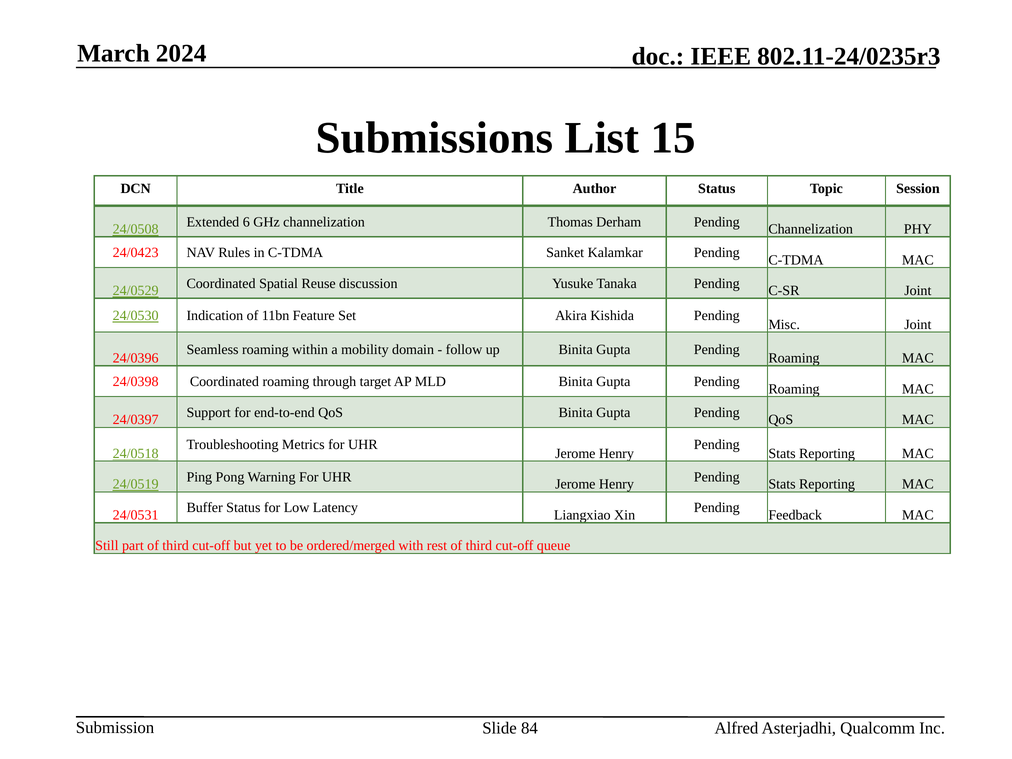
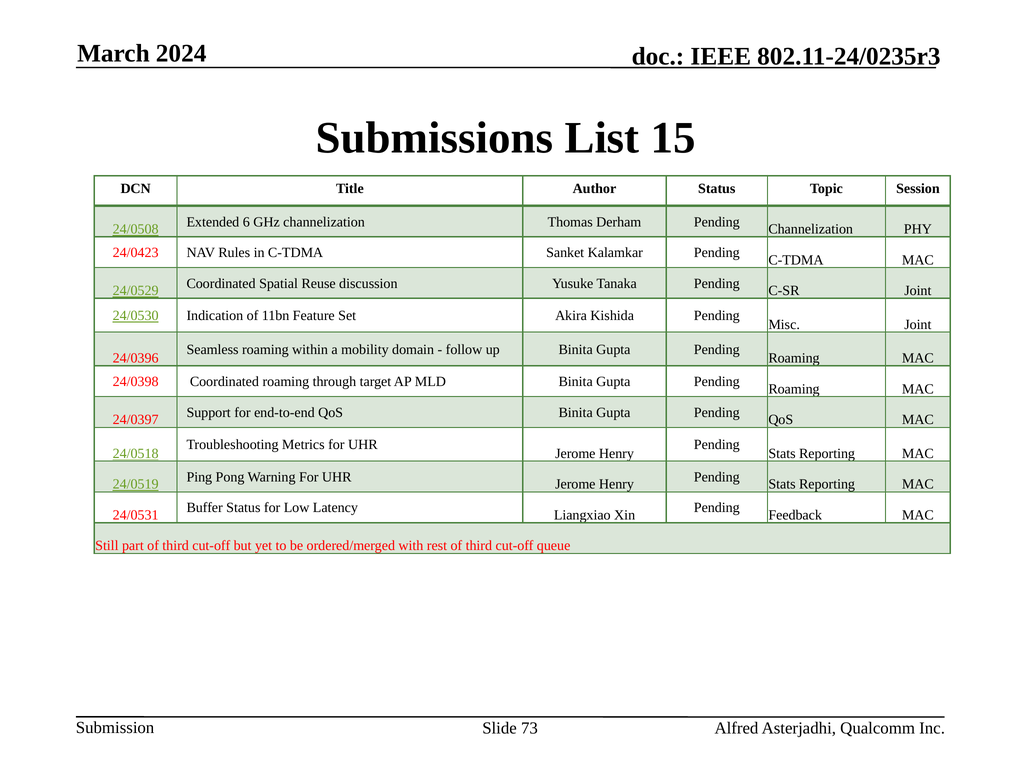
84: 84 -> 73
